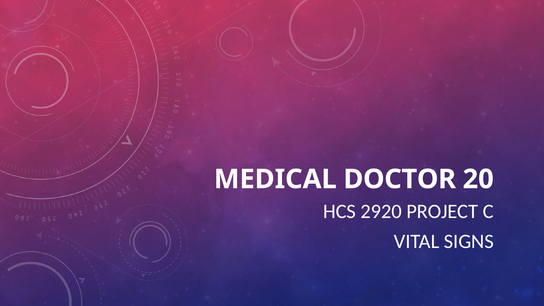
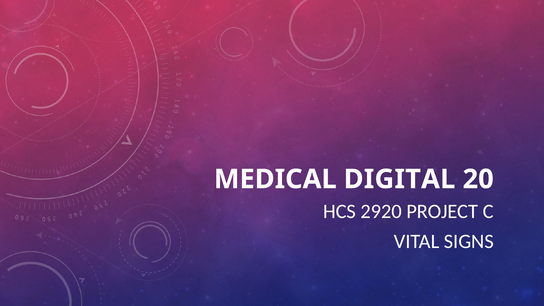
DOCTOR: DOCTOR -> DIGITAL
